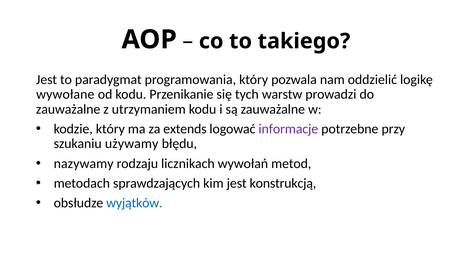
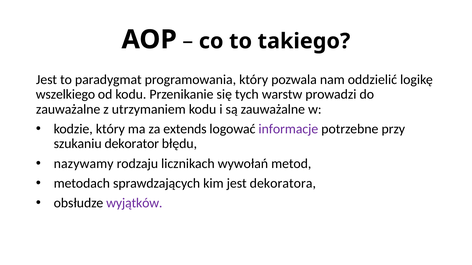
wywołane: wywołane -> wszelkiego
używamy: używamy -> dekorator
konstrukcją: konstrukcją -> dekoratora
wyjątków colour: blue -> purple
